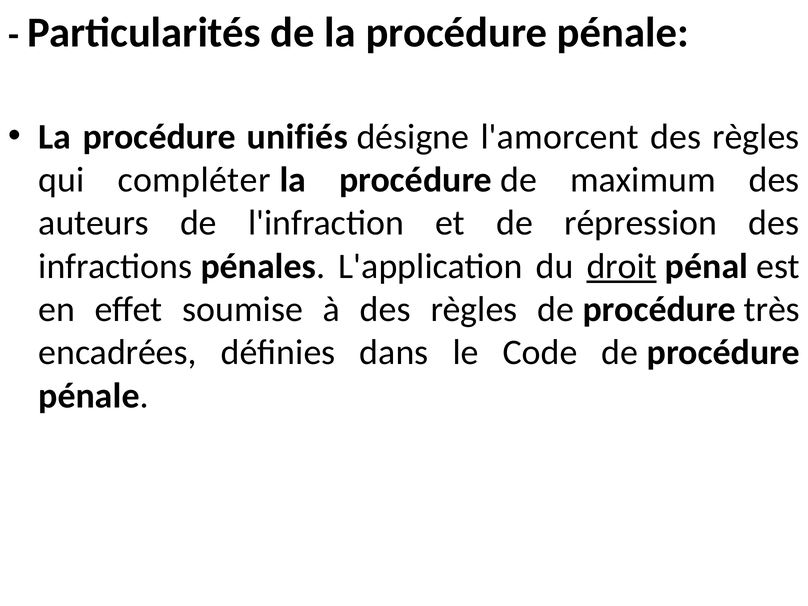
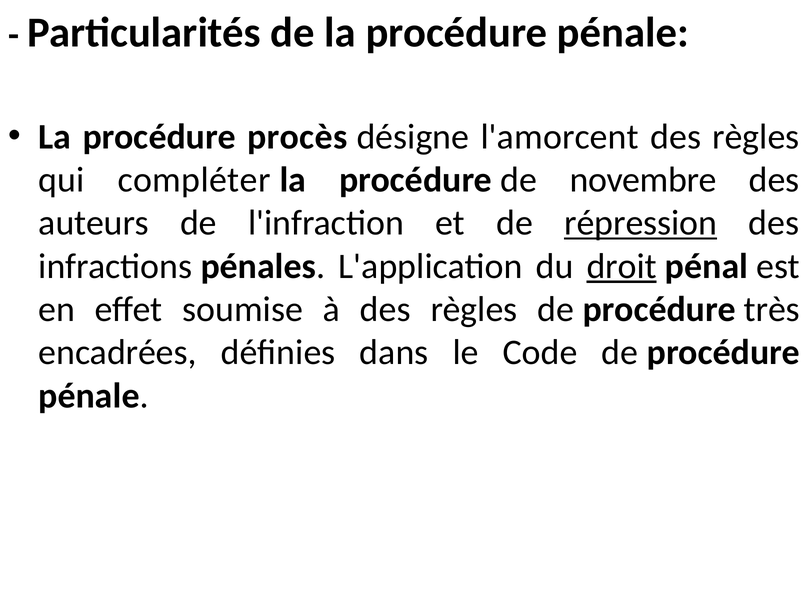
unifiés: unifiés -> procès
maximum: maximum -> novembre
répression underline: none -> present
